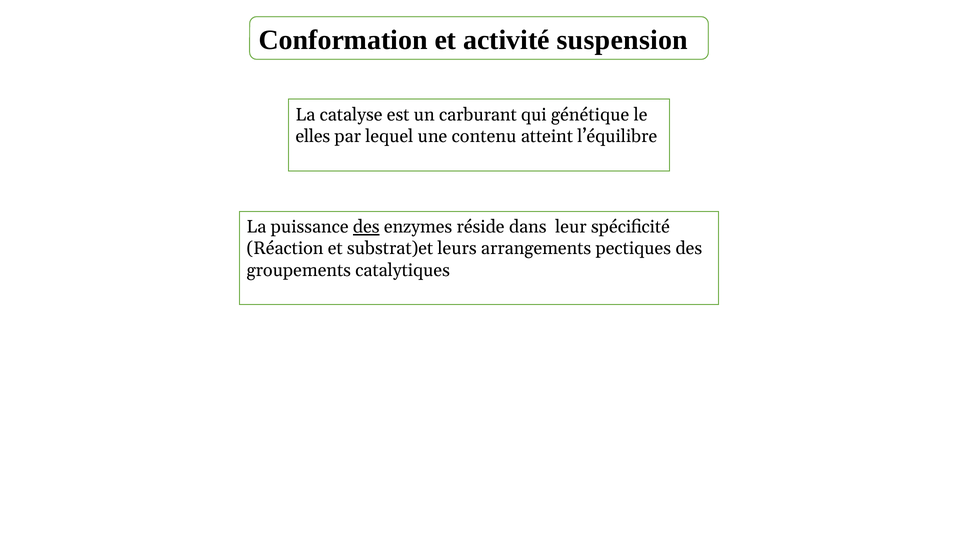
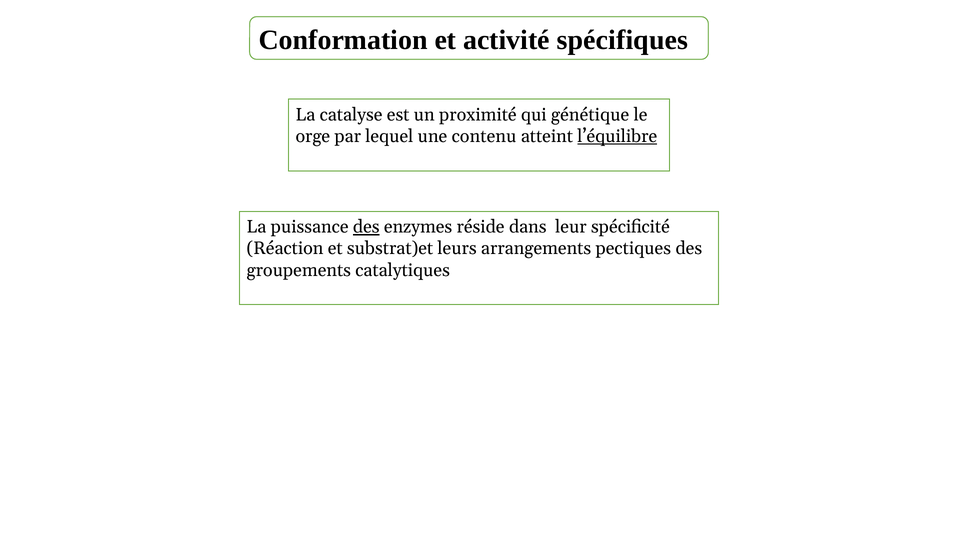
suspension: suspension -> spécifiques
carburant: carburant -> proximité
elles: elles -> orge
l’équilibre underline: none -> present
